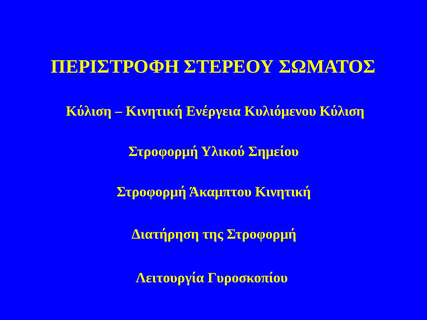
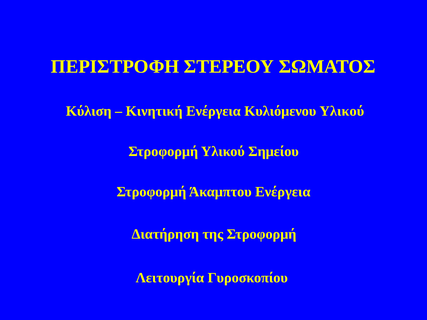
Κυλιόμενου Κύλιση: Κύλιση -> Υλικού
Άκαμπτου Κινητική: Κινητική -> Ενέργεια
